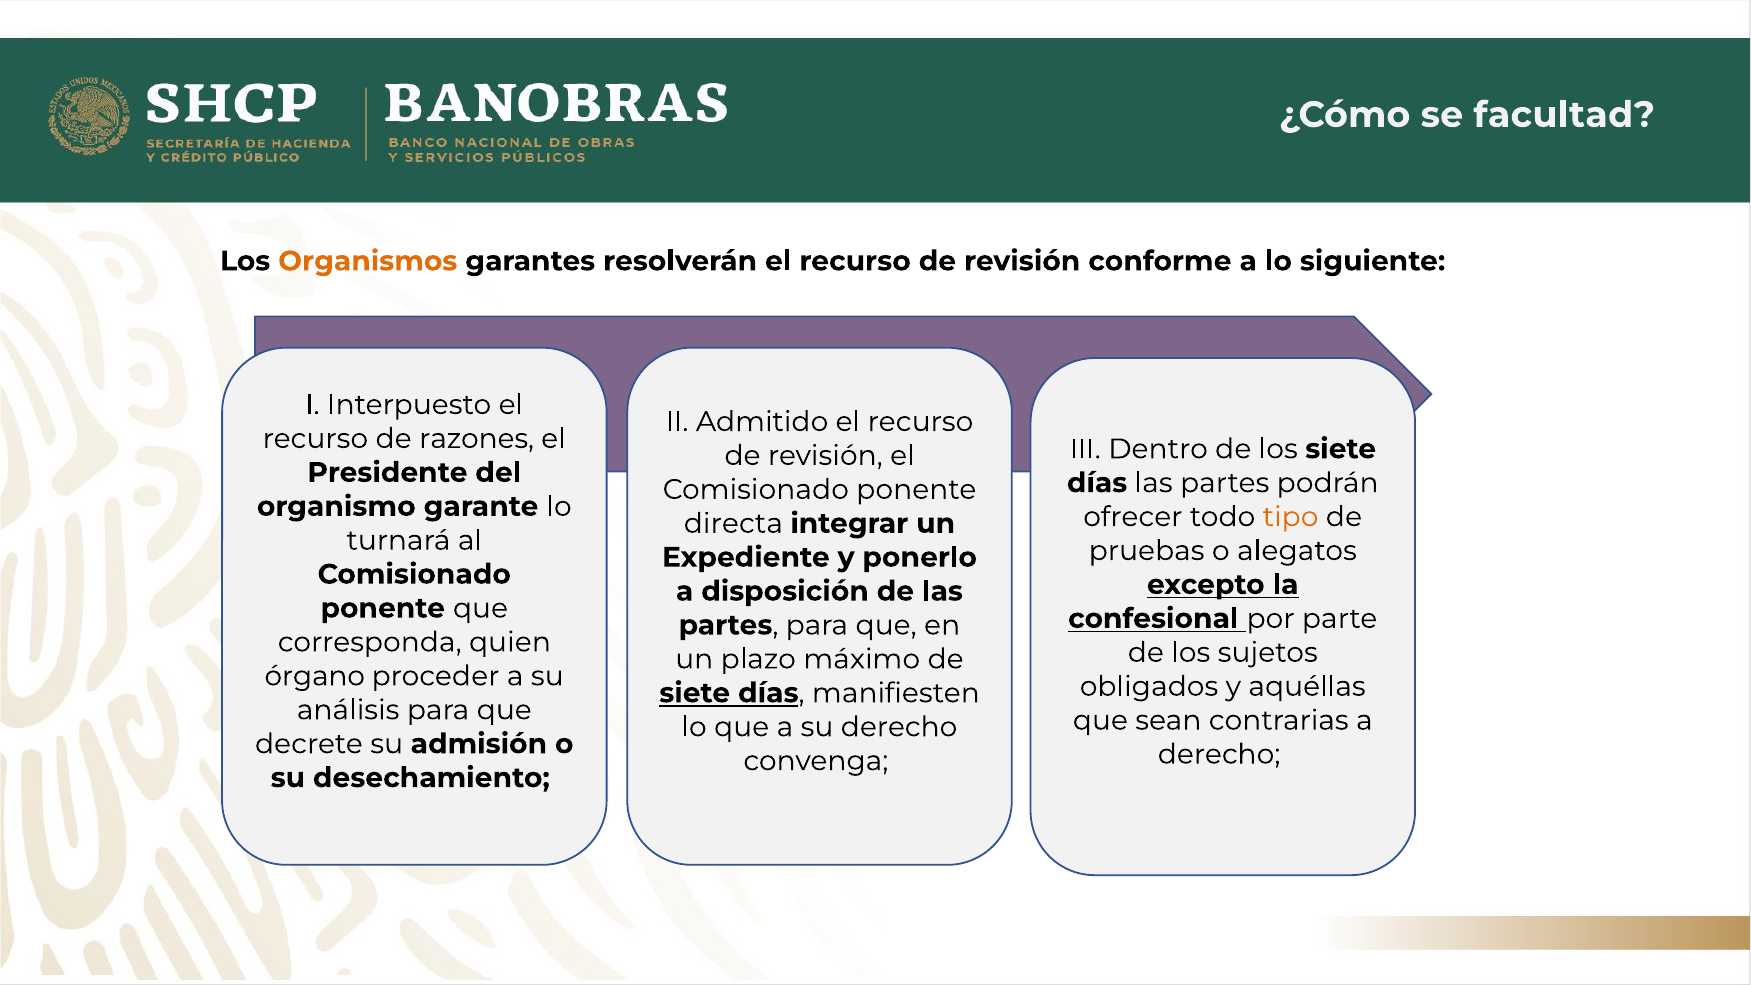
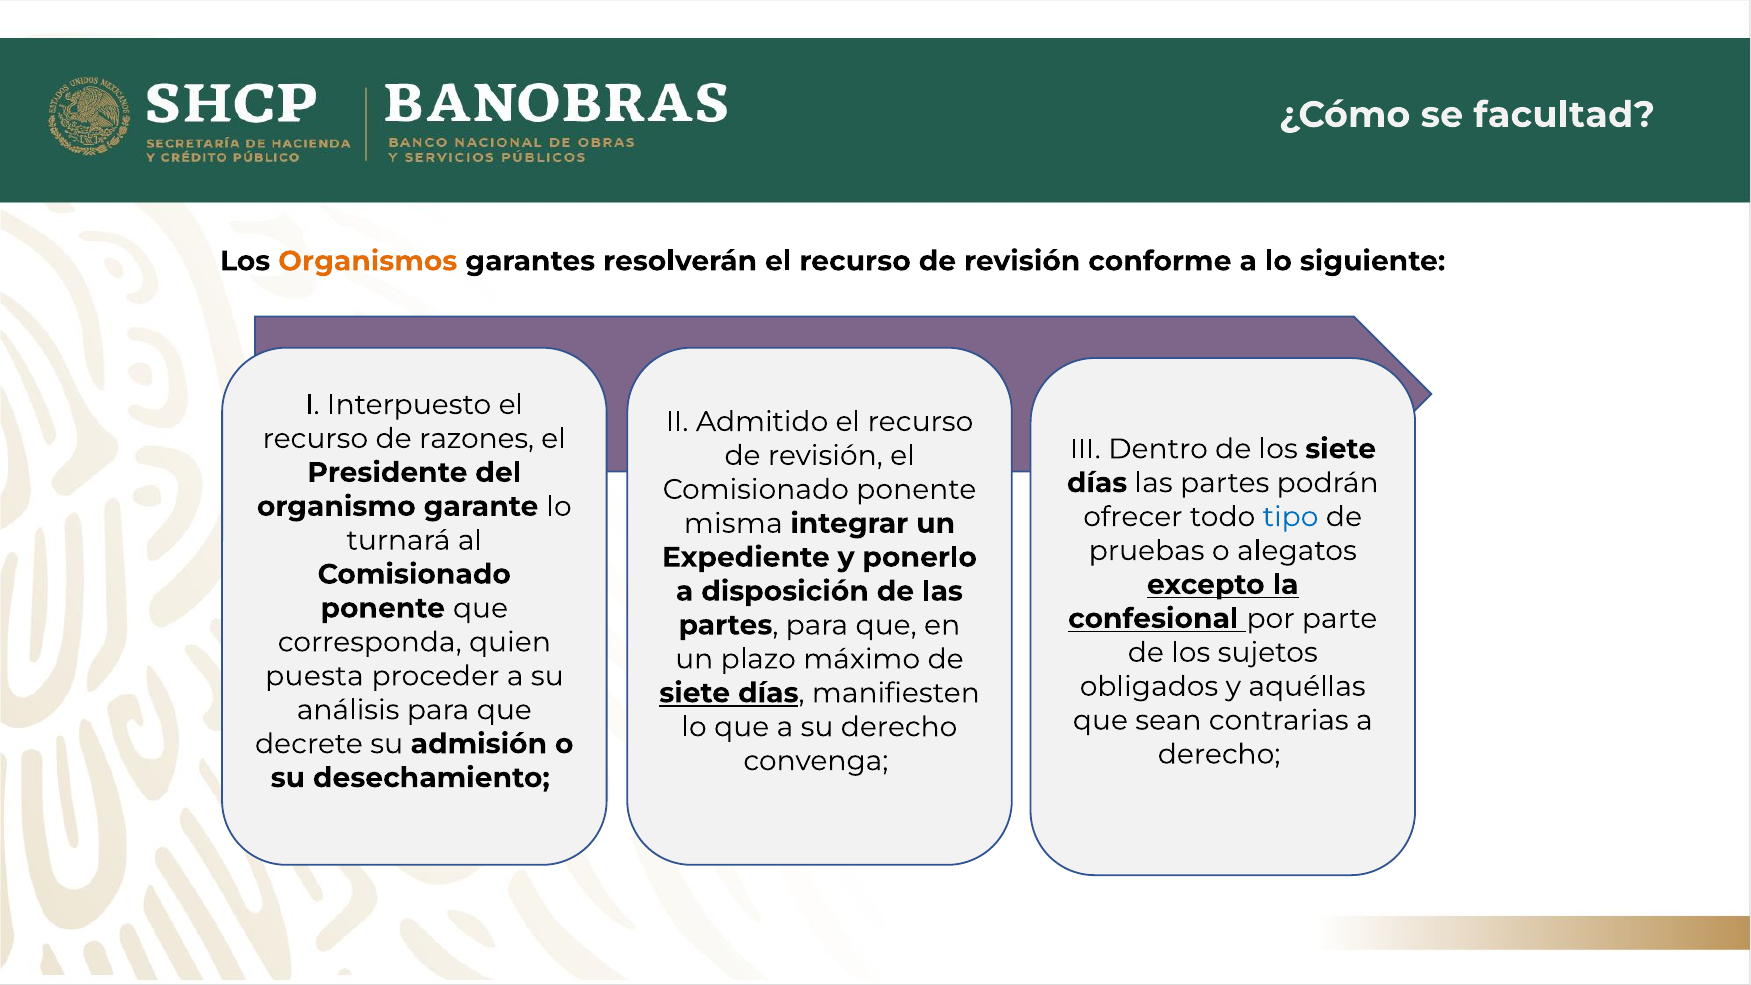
tipo colour: orange -> blue
directa: directa -> misma
órgano: órgano -> puesta
